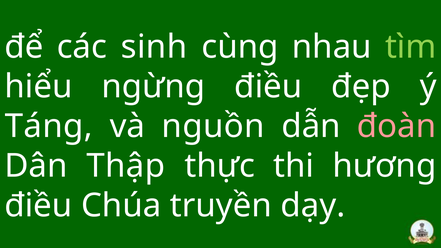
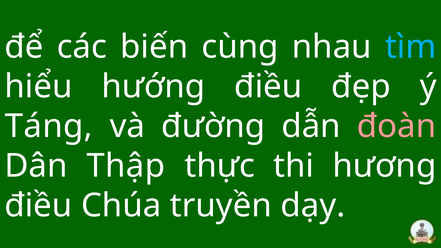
sinh: sinh -> biến
tìm colour: light green -> light blue
ngừng: ngừng -> hướng
nguồn: nguồn -> đường
